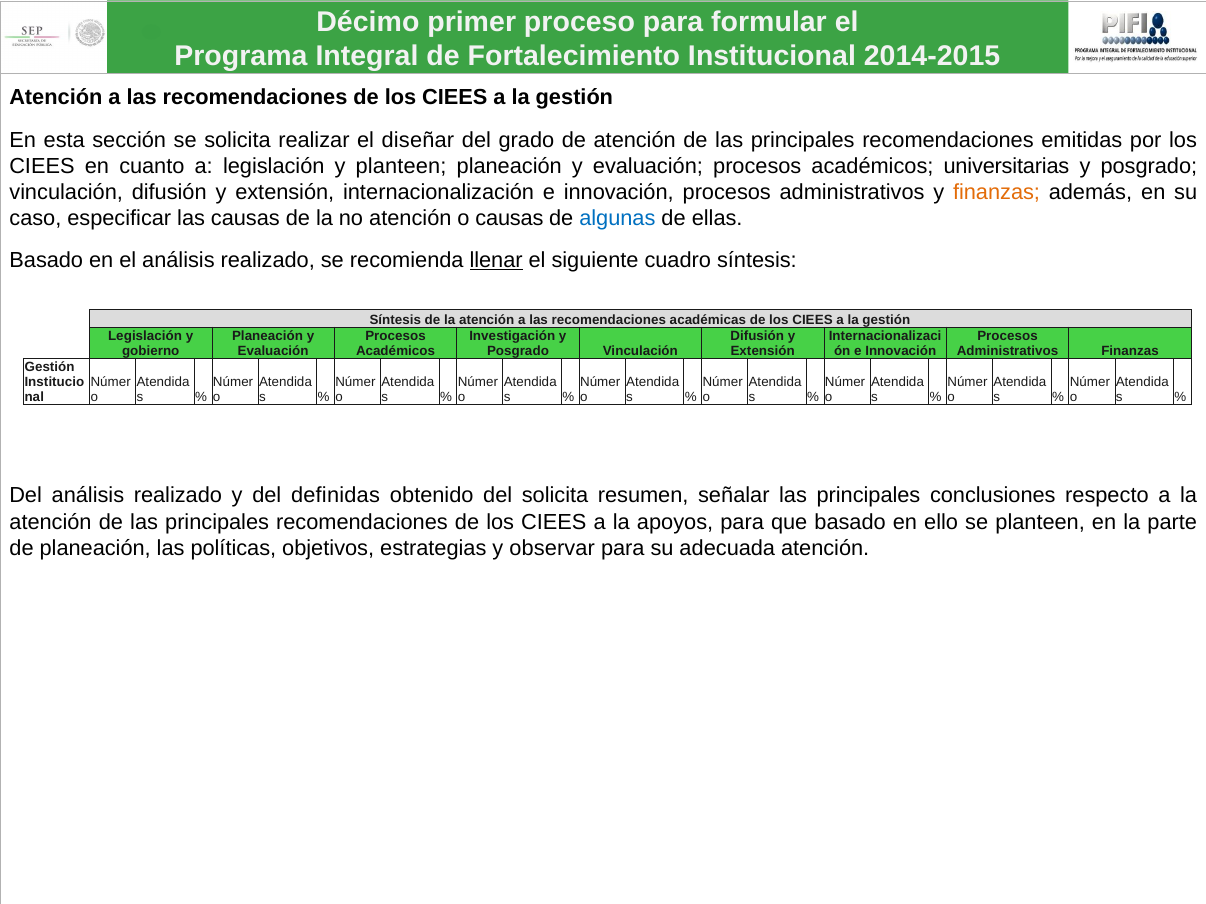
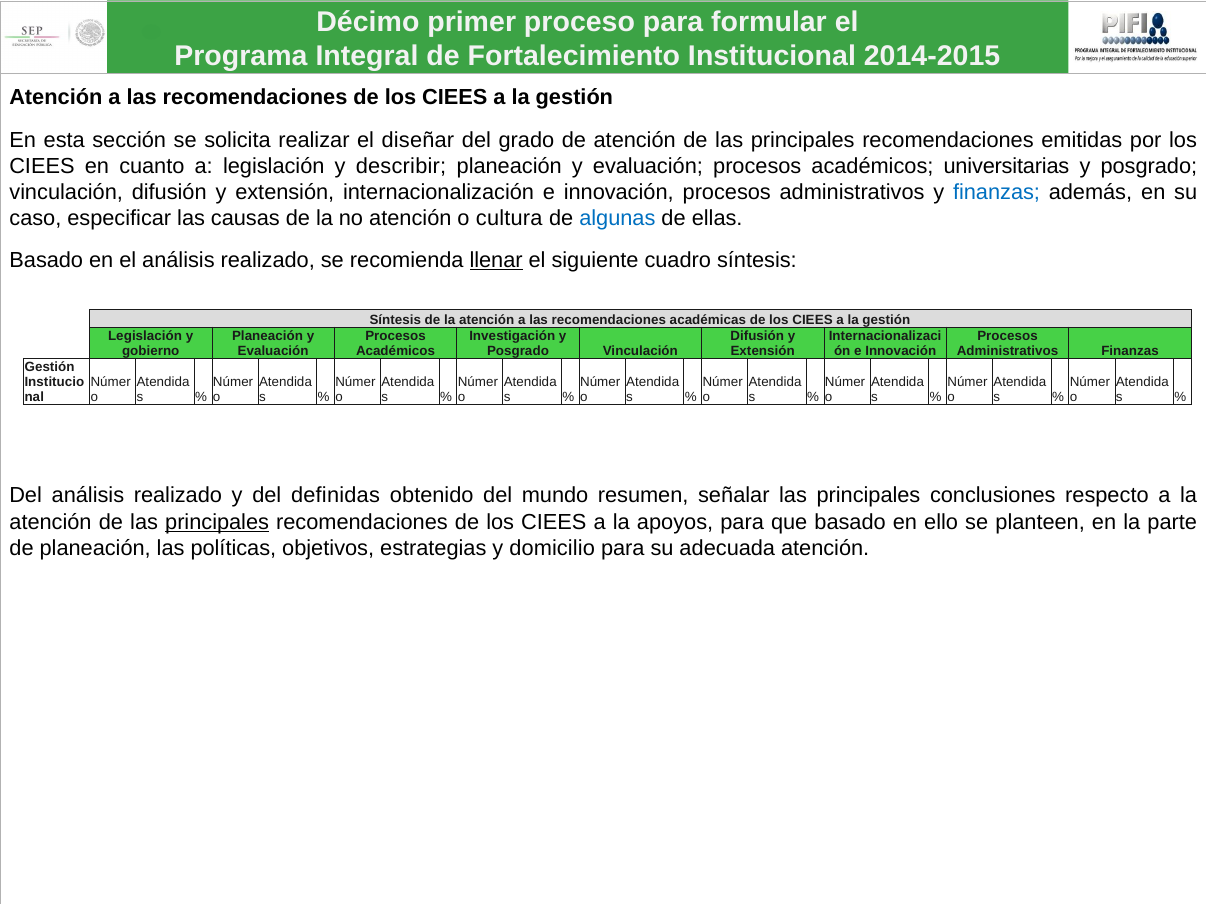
y planteen: planteen -> describir
finanzas at (997, 192) colour: orange -> blue
causas at (509, 218): causas -> cultura
del solicita: solicita -> mundo
principales at (217, 522) underline: none -> present
observar: observar -> domicilio
